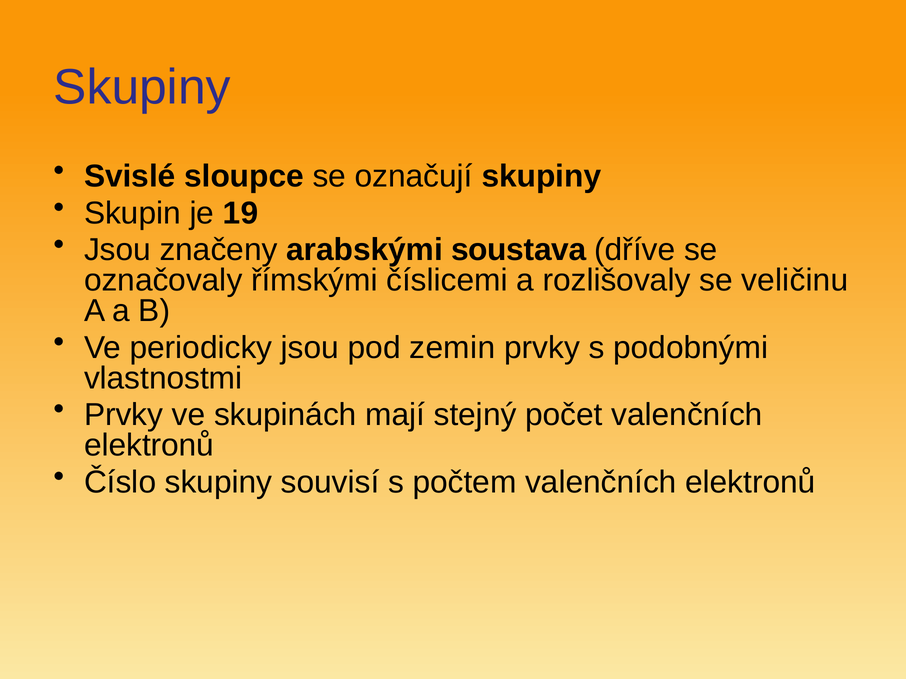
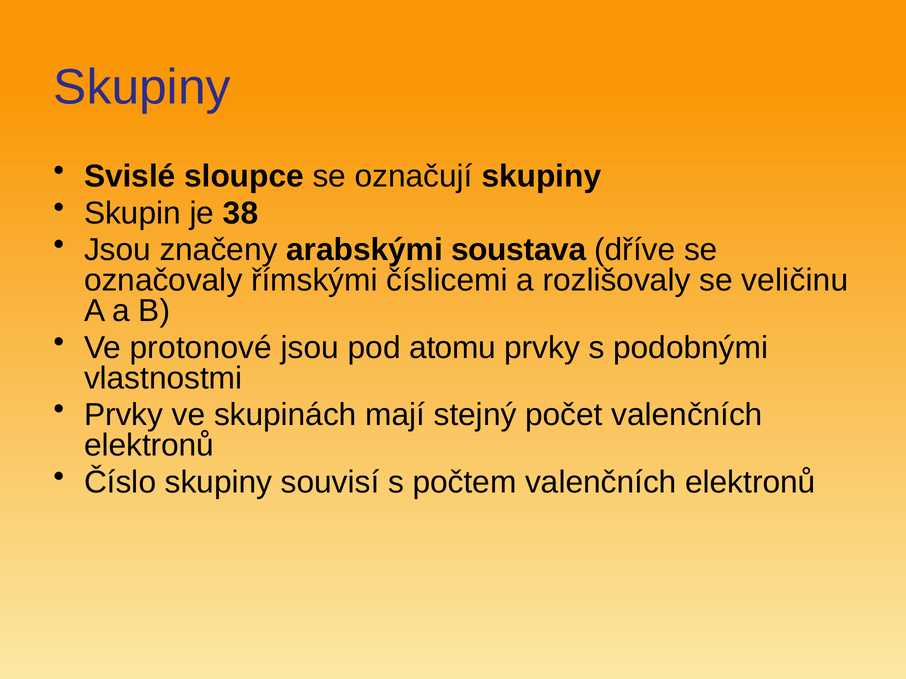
19: 19 -> 38
periodicky: periodicky -> protonové
zemin: zemin -> atomu
